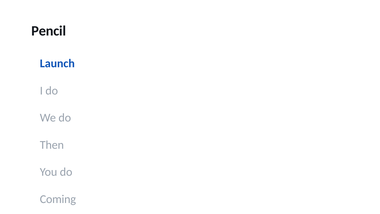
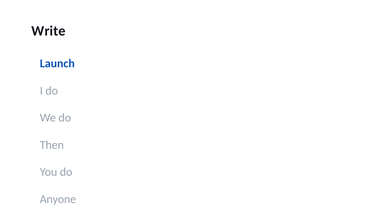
Pencil: Pencil -> Write
Coming: Coming -> Anyone
